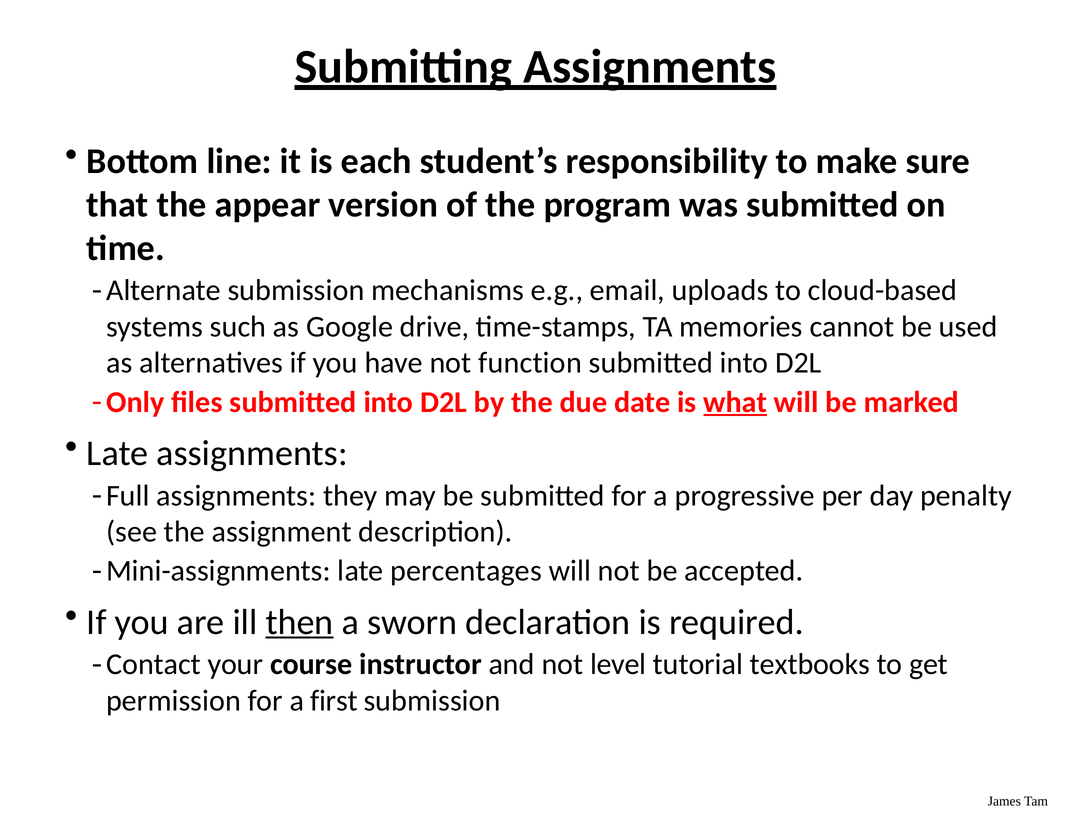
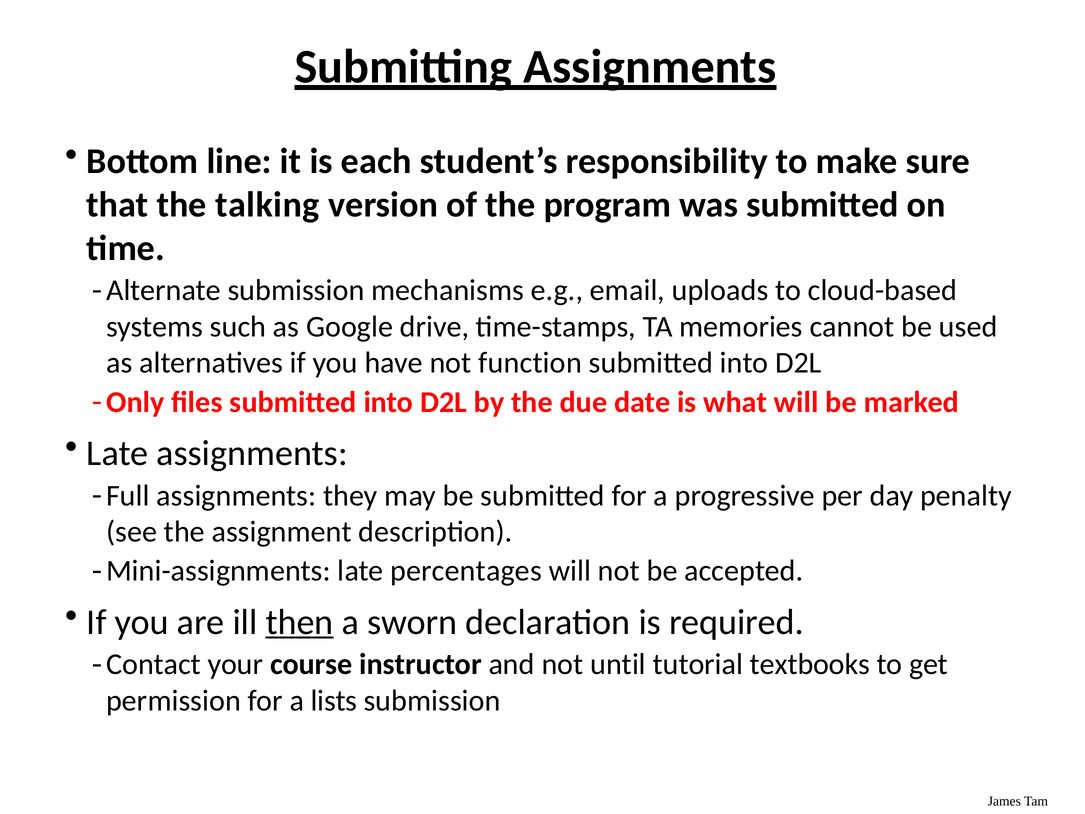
appear: appear -> talking
what underline: present -> none
level: level -> until
first: first -> lists
